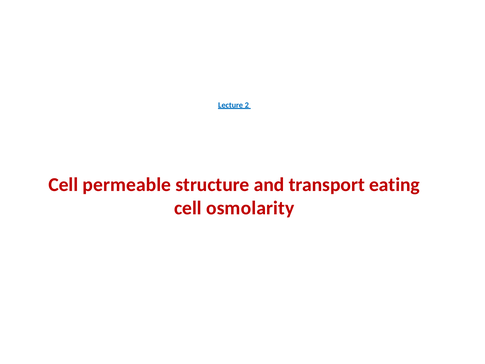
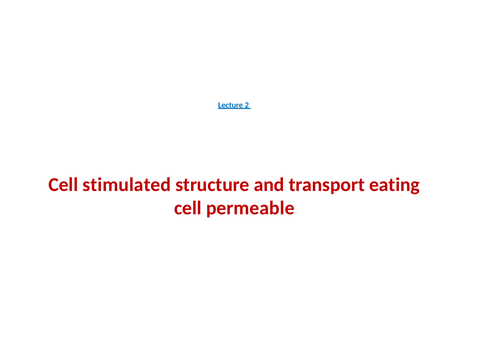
permeable: permeable -> stimulated
osmolarity: osmolarity -> permeable
